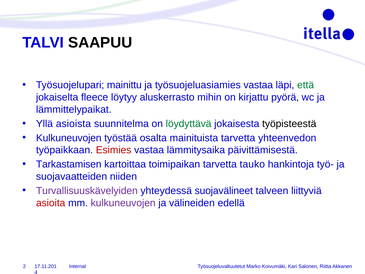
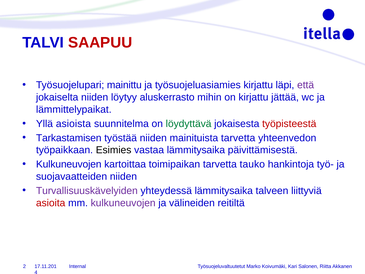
SAAPUU colour: black -> red
työsuojeluasiamies vastaa: vastaa -> kirjattu
että colour: green -> purple
jokaiselta fleece: fleece -> niiden
pyörä: pyörä -> jättää
työpisteestä colour: black -> red
Kulkuneuvojen at (69, 138): Kulkuneuvojen -> Tarkastamisen
työstää osalta: osalta -> niiden
Esimies colour: red -> black
Tarkastamisen at (69, 164): Tarkastamisen -> Kulkuneuvojen
yhteydessä suojavälineet: suojavälineet -> lämmitysaika
edellä: edellä -> reitiltä
